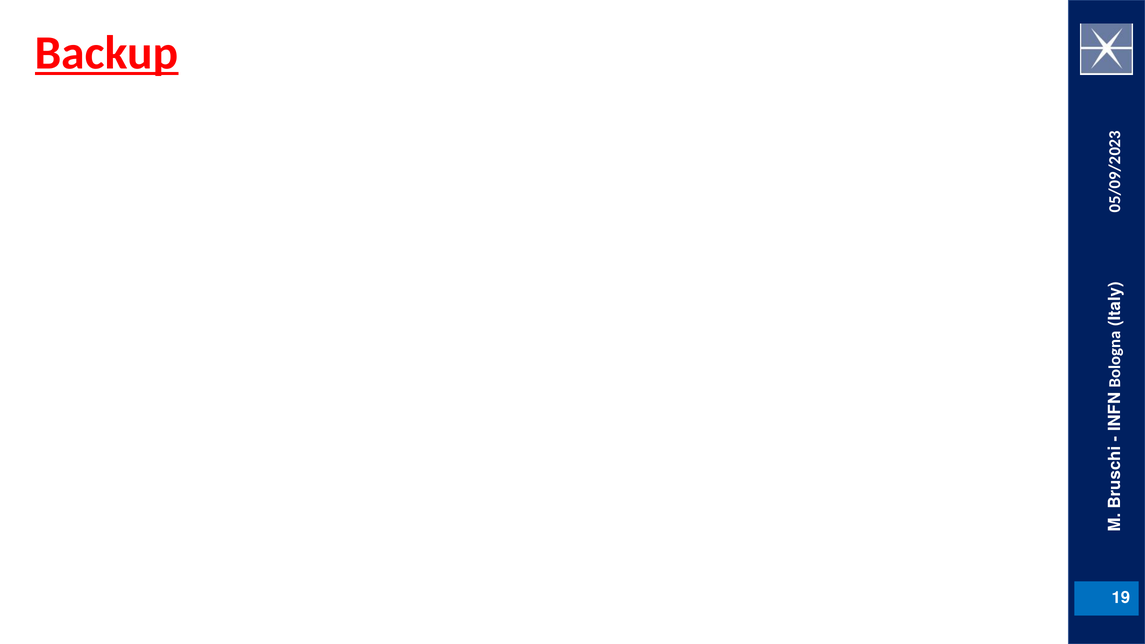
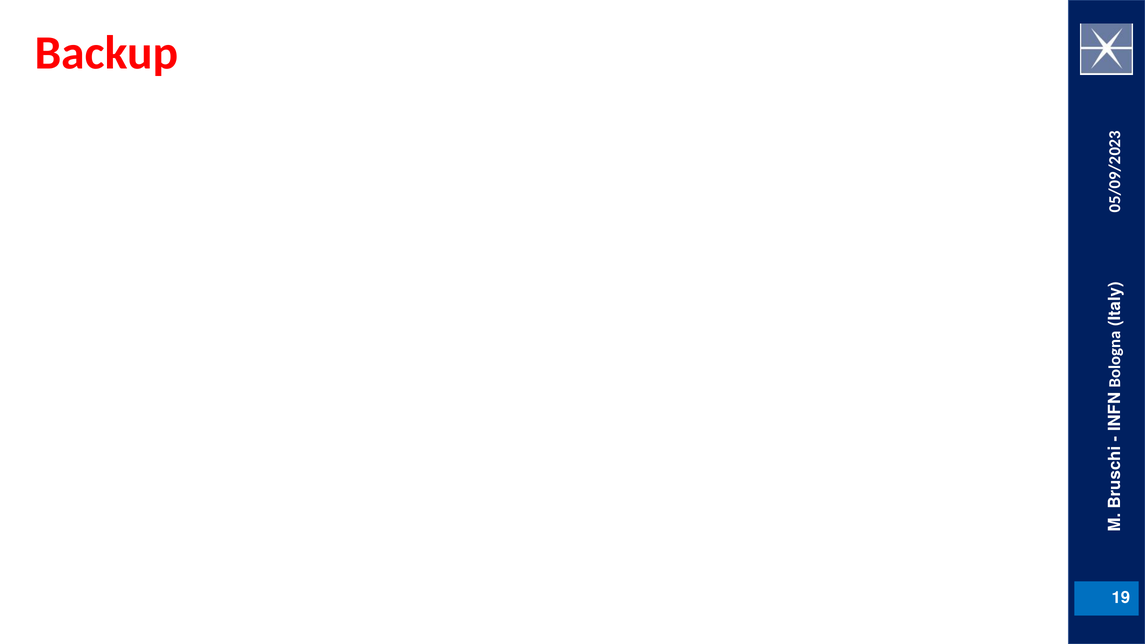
Backup underline: present -> none
